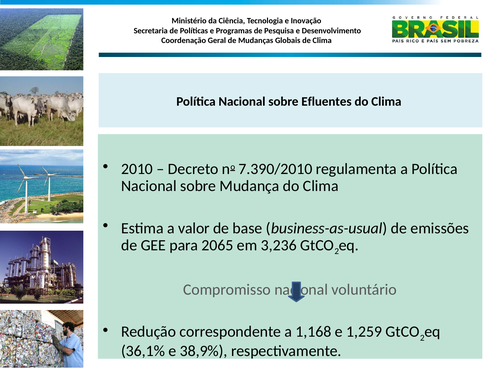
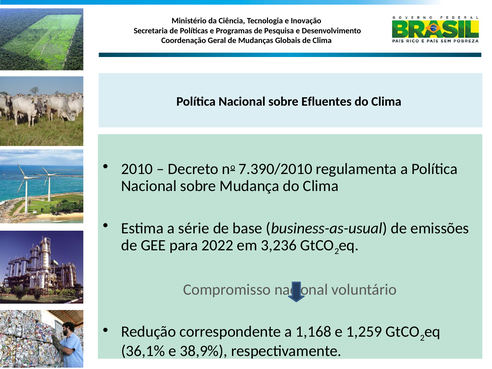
valor: valor -> série
2065: 2065 -> 2022
